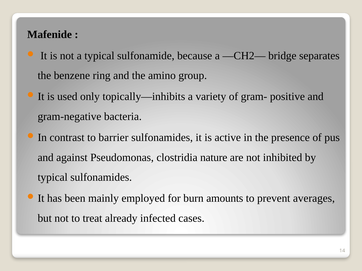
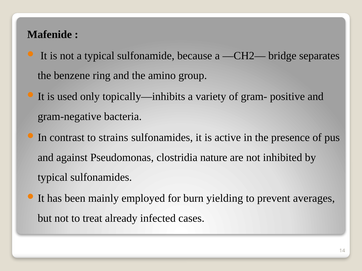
barrier: barrier -> strains
amounts: amounts -> yielding
